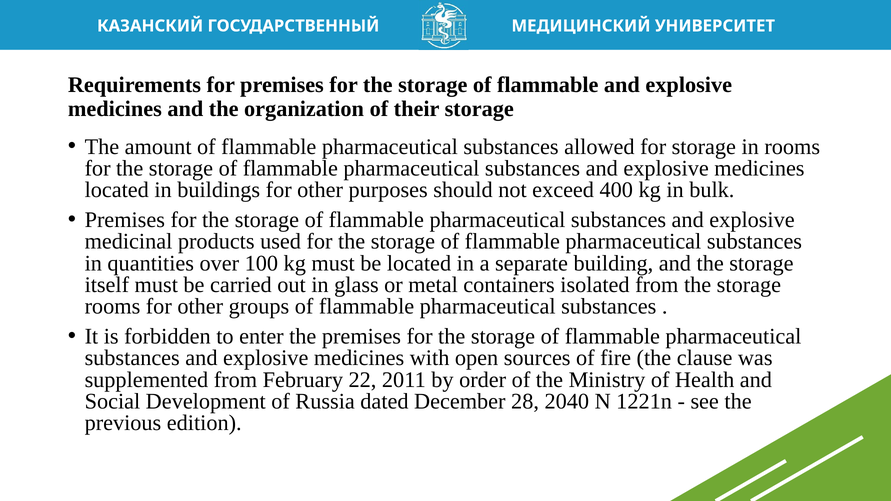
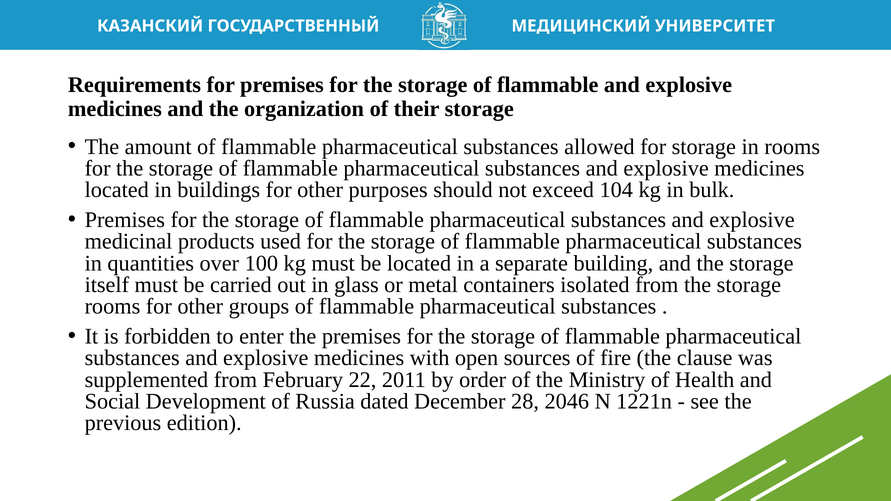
400: 400 -> 104
2040: 2040 -> 2046
